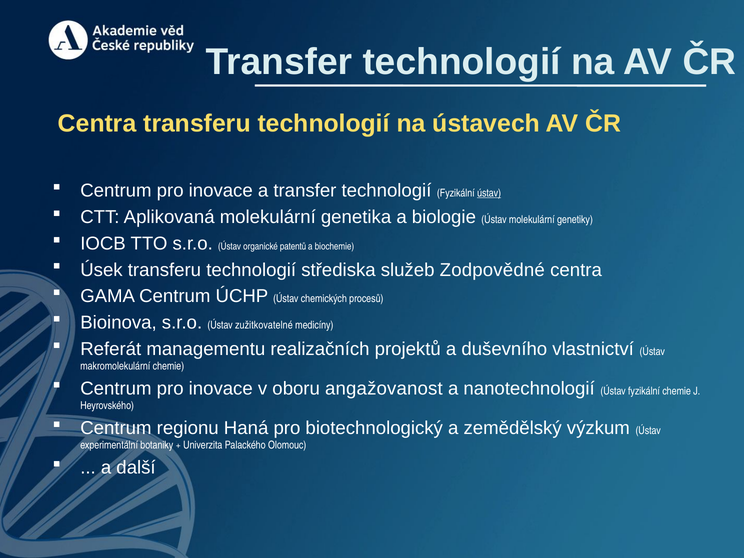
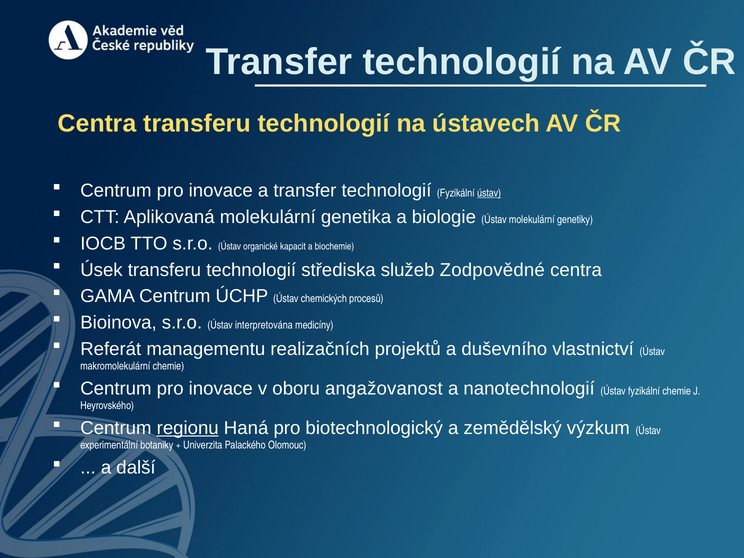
patentů: patentů -> kapacit
zužitkovatelné: zužitkovatelné -> interpretována
regionu underline: none -> present
